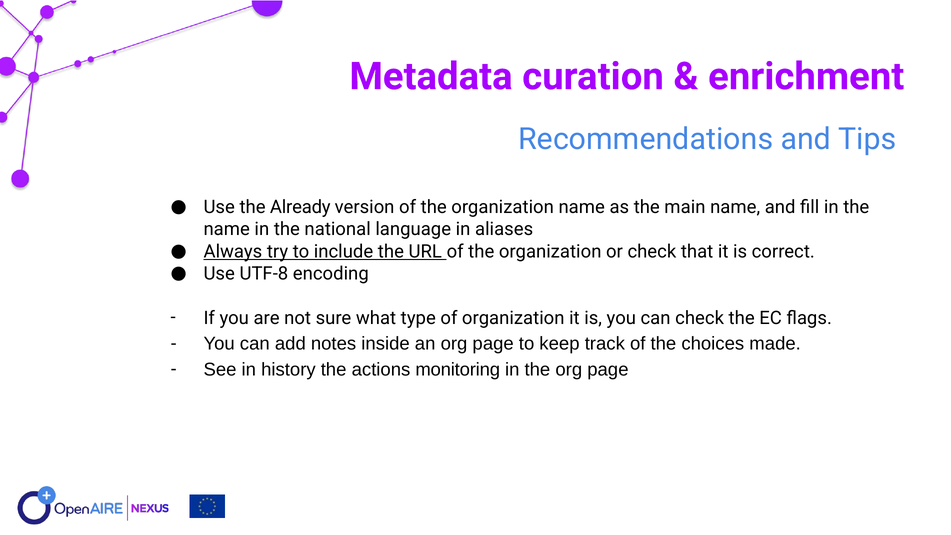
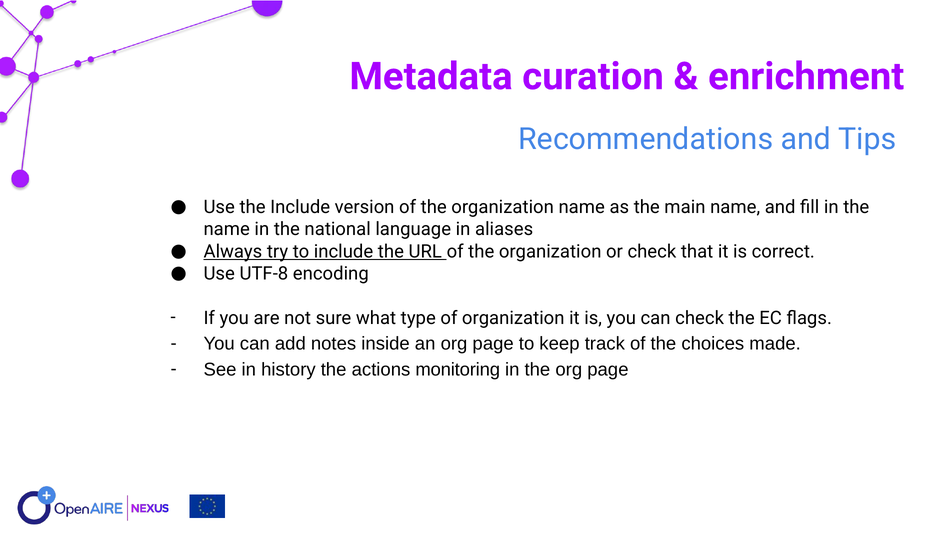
the Already: Already -> Include
